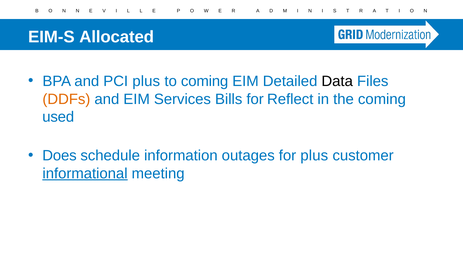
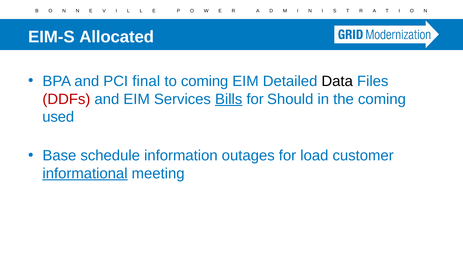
PCI plus: plus -> final
DDFs colour: orange -> red
Bills underline: none -> present
Reflect: Reflect -> Should
Does: Does -> Base
for plus: plus -> load
